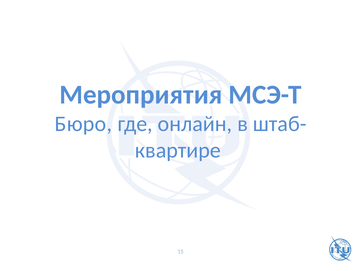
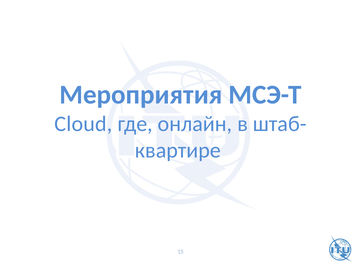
Бюро: Бюро -> Cloud
